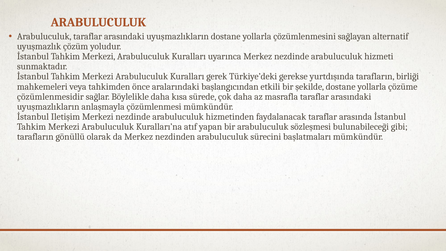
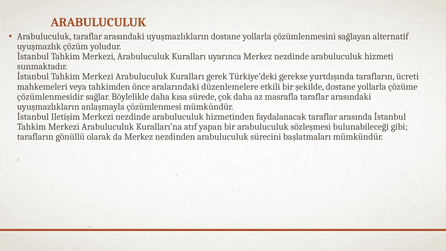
birliği: birliği -> ücreti
başlangıcından: başlangıcından -> düzenlemelere
